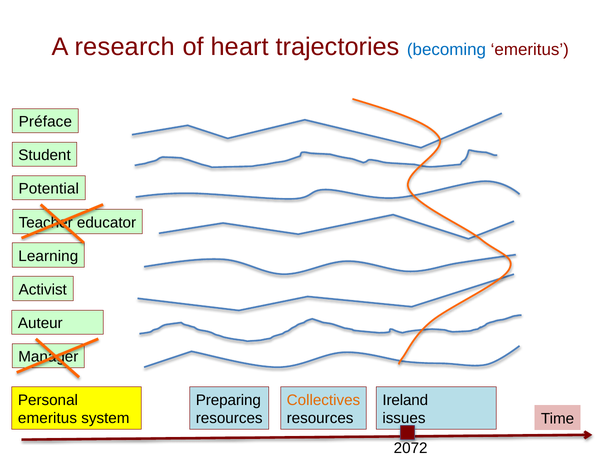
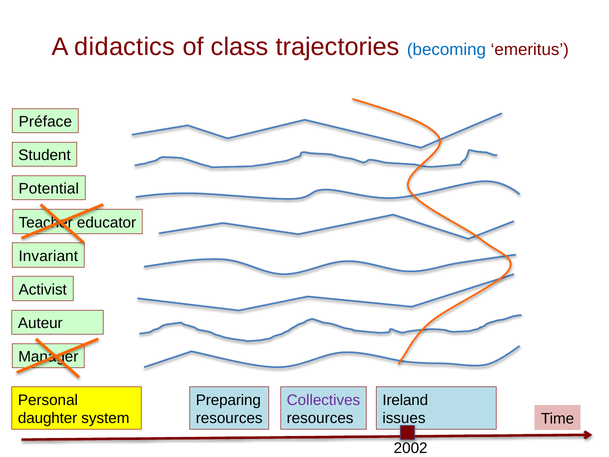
research: research -> didactics
heart: heart -> class
Learning: Learning -> Invariant
Collectives colour: orange -> purple
emeritus at (47, 418): emeritus -> daughter
2072: 2072 -> 2002
